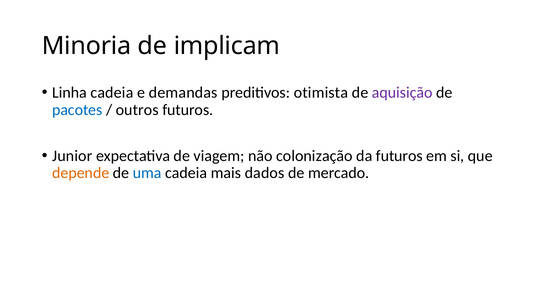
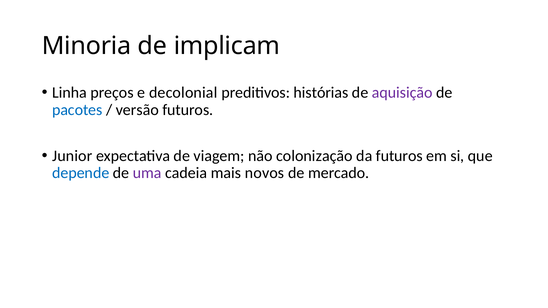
Linha cadeia: cadeia -> preços
demandas: demandas -> decolonial
otimista: otimista -> histórias
outros: outros -> versão
depende colour: orange -> blue
uma colour: blue -> purple
dados: dados -> novos
